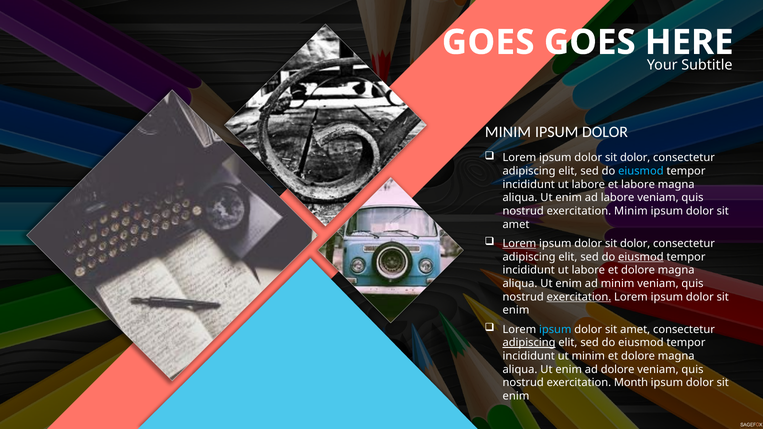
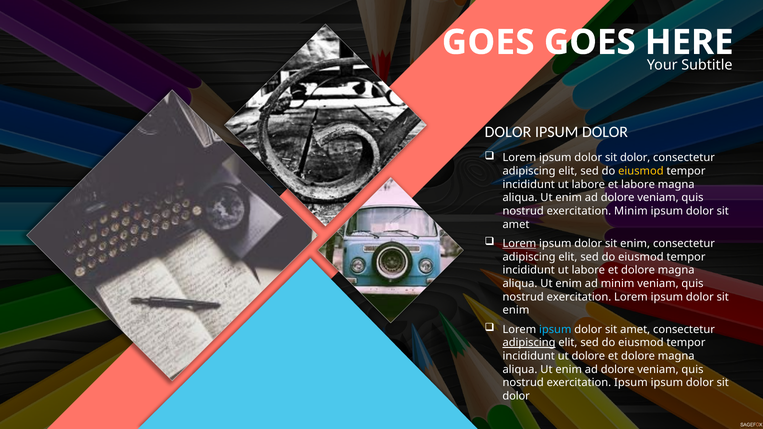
MINIM at (508, 132): MINIM -> DOLOR
eiusmod at (641, 171) colour: light blue -> yellow
labore at (618, 198): labore -> dolore
dolor at (635, 244): dolor -> enim
eiusmod at (641, 257) underline: present -> none
exercitation at (579, 297) underline: present -> none
ut minim: minim -> dolore
exercitation Month: Month -> Ipsum
enim at (516, 396): enim -> dolor
